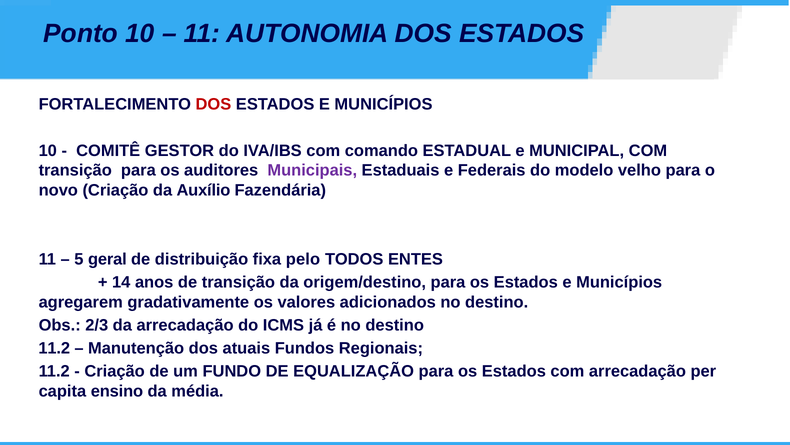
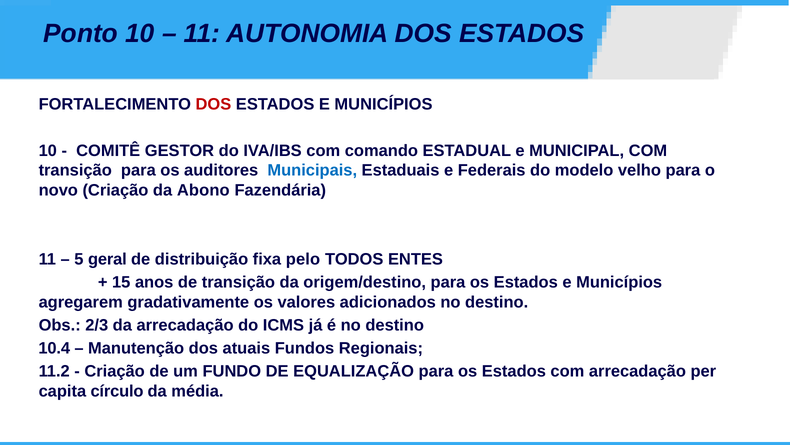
Municipais colour: purple -> blue
Auxílio: Auxílio -> Abono
14: 14 -> 15
11.2 at (54, 348): 11.2 -> 10.4
ensino: ensino -> círculo
